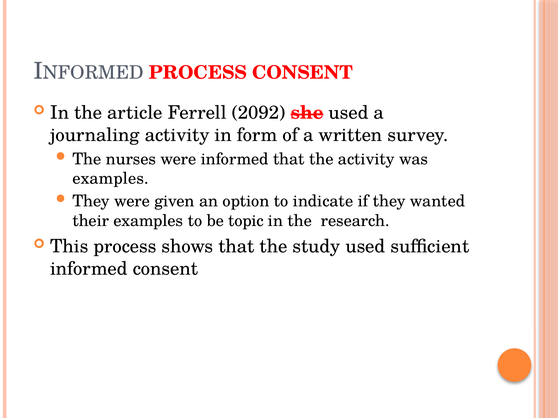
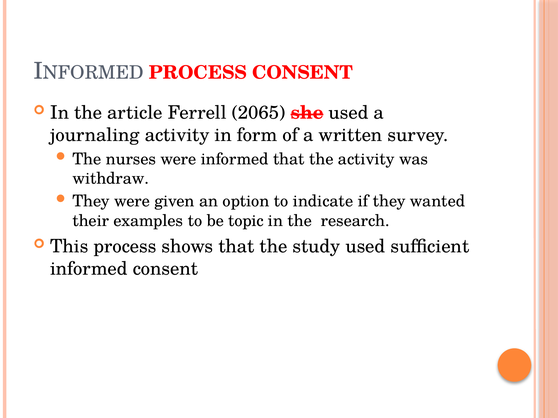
2092: 2092 -> 2065
examples at (111, 179): examples -> withdraw
